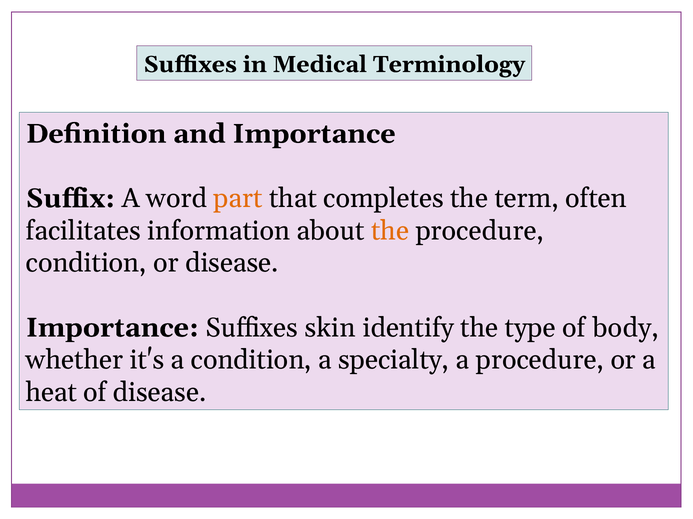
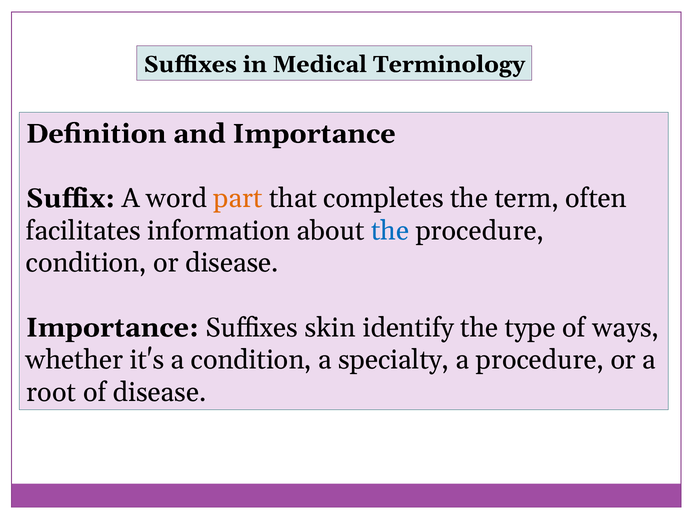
the at (390, 231) colour: orange -> blue
body: body -> ways
heat: heat -> root
